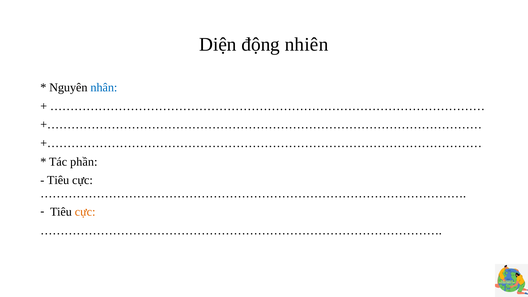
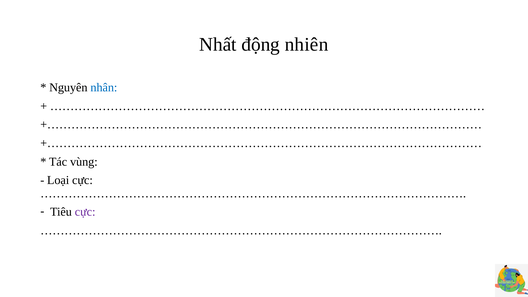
Diện: Diện -> Nhất
phần: phần -> vùng
Tiêu at (58, 180): Tiêu -> Loại
cực at (85, 212) colour: orange -> purple
